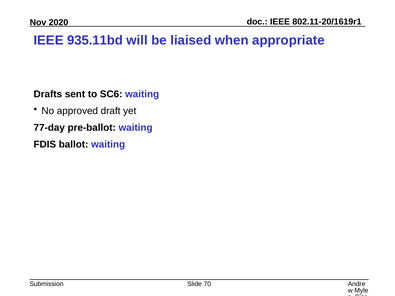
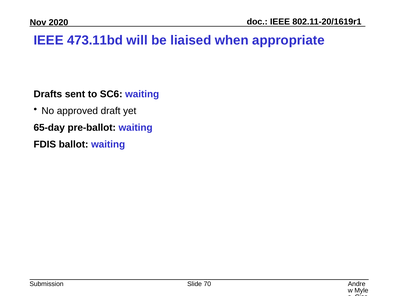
935.11bd: 935.11bd -> 473.11bd
77-day: 77-day -> 65-day
